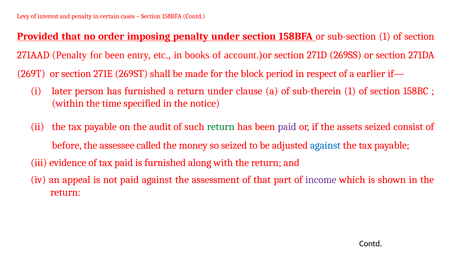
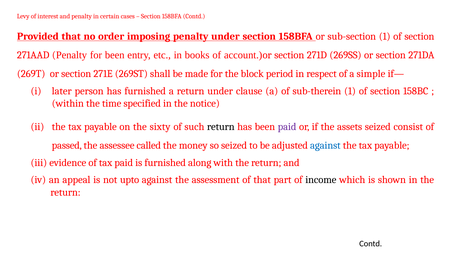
earlier: earlier -> simple
audit: audit -> sixty
return at (221, 127) colour: green -> black
before: before -> passed
not paid: paid -> upto
income colour: purple -> black
